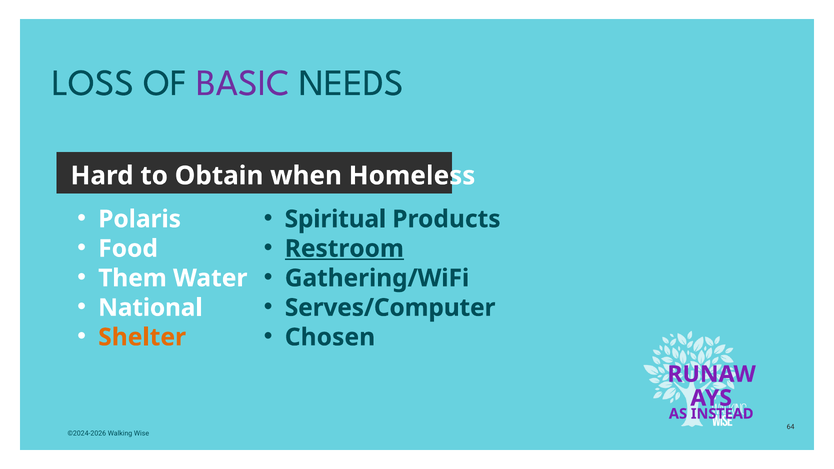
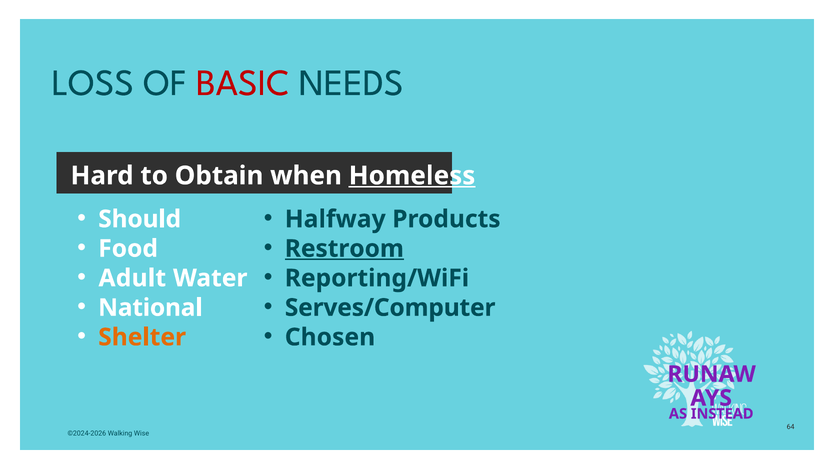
BASIC colour: purple -> red
Homeless underline: none -> present
Polaris: Polaris -> Should
Spiritual: Spiritual -> Halfway
Them: Them -> Adult
Gathering/WiFi: Gathering/WiFi -> Reporting/WiFi
